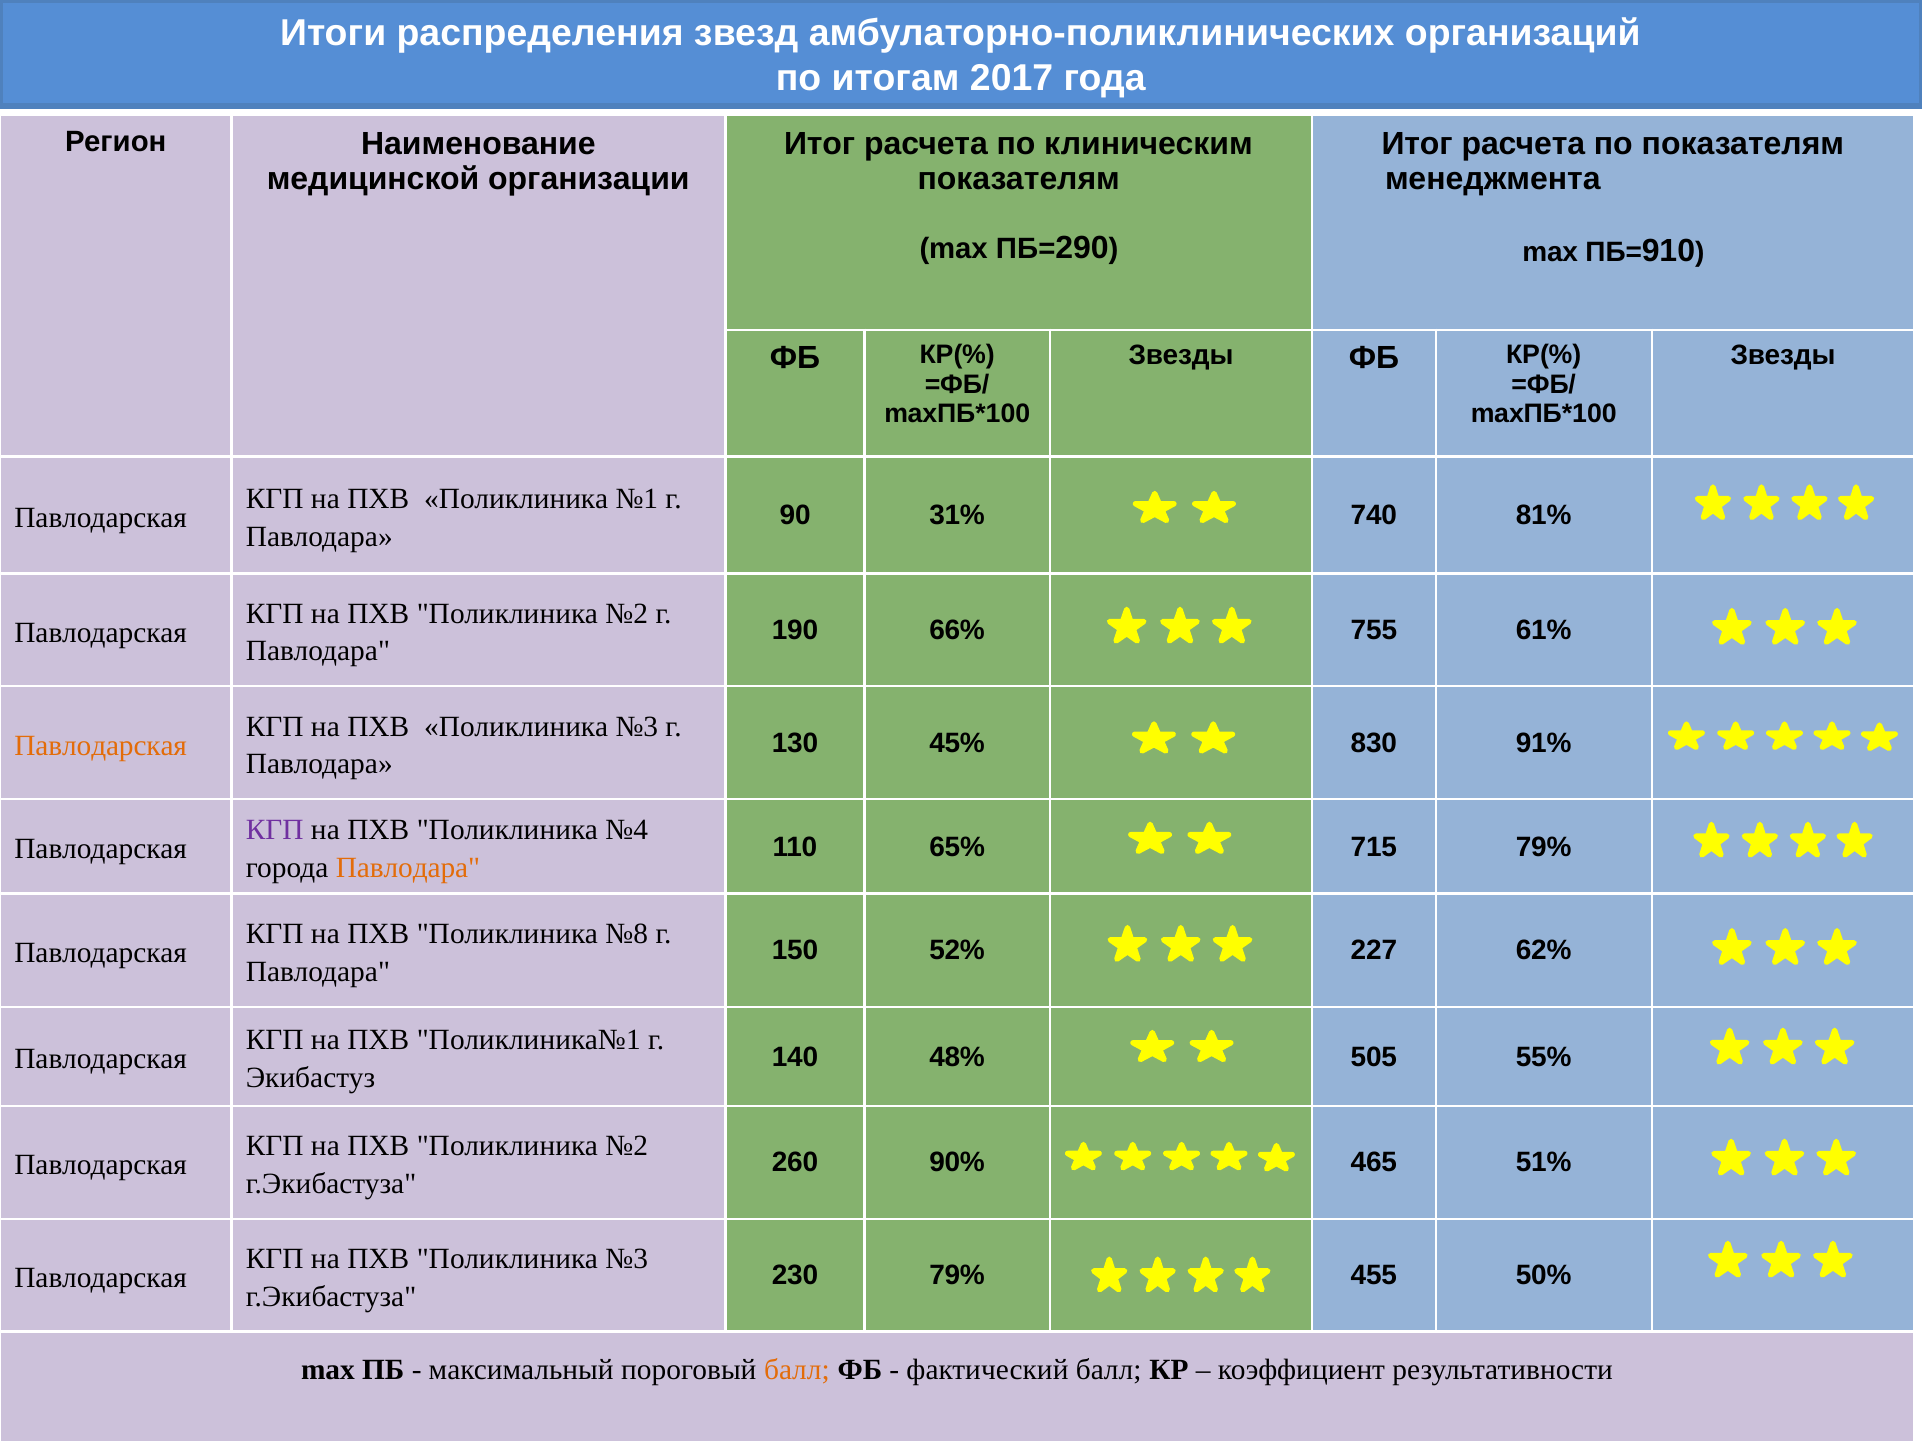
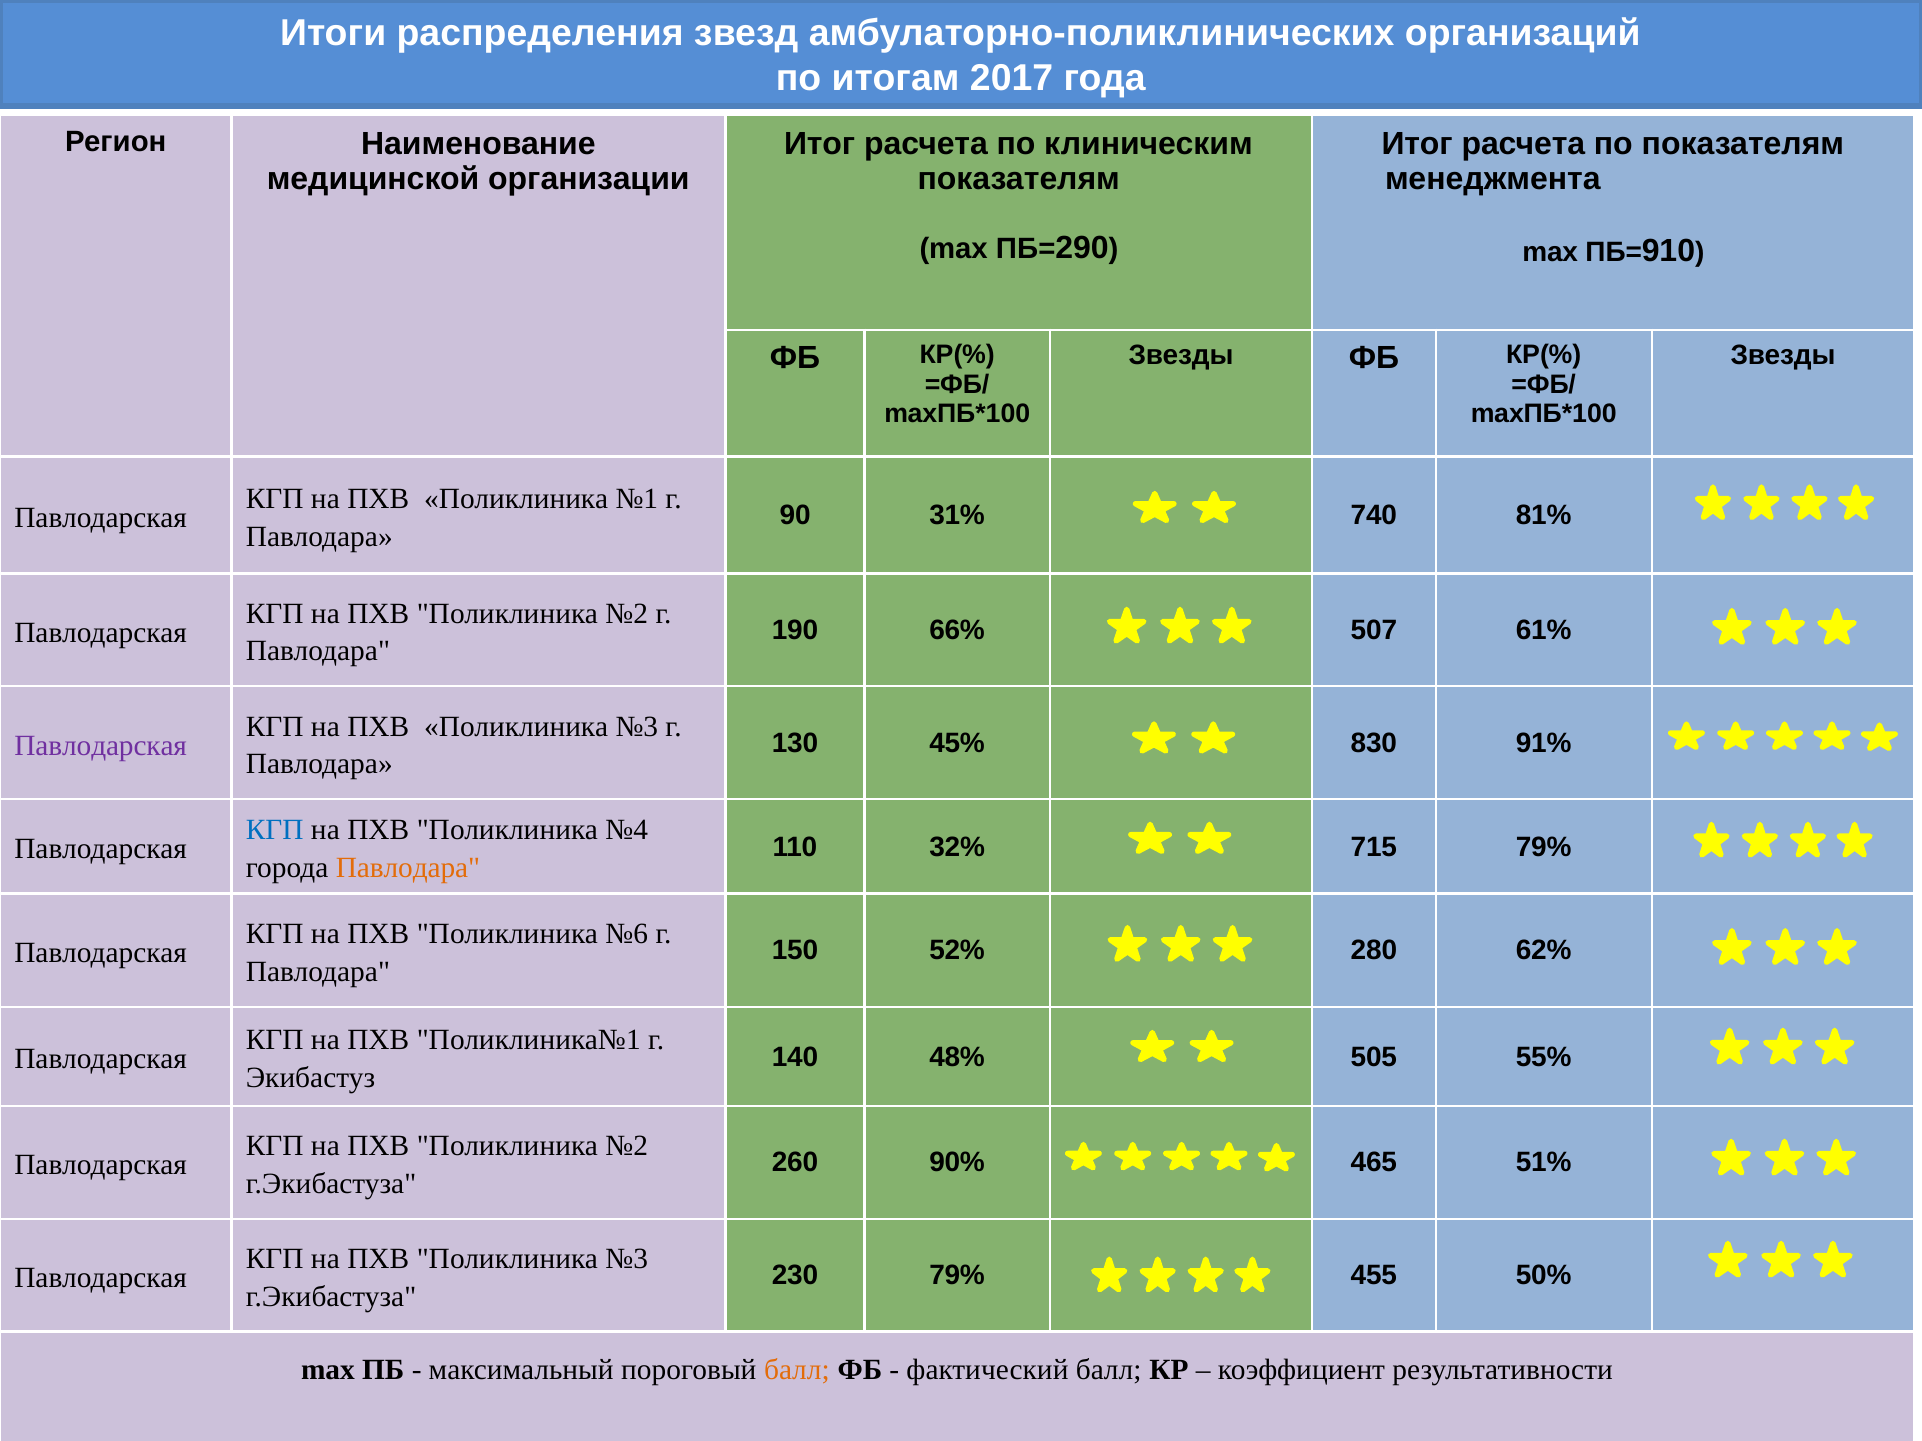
755: 755 -> 507
Павлодарская at (101, 746) colour: orange -> purple
КГП at (275, 831) colour: purple -> blue
65%: 65% -> 32%
№8: №8 -> №6
227: 227 -> 280
